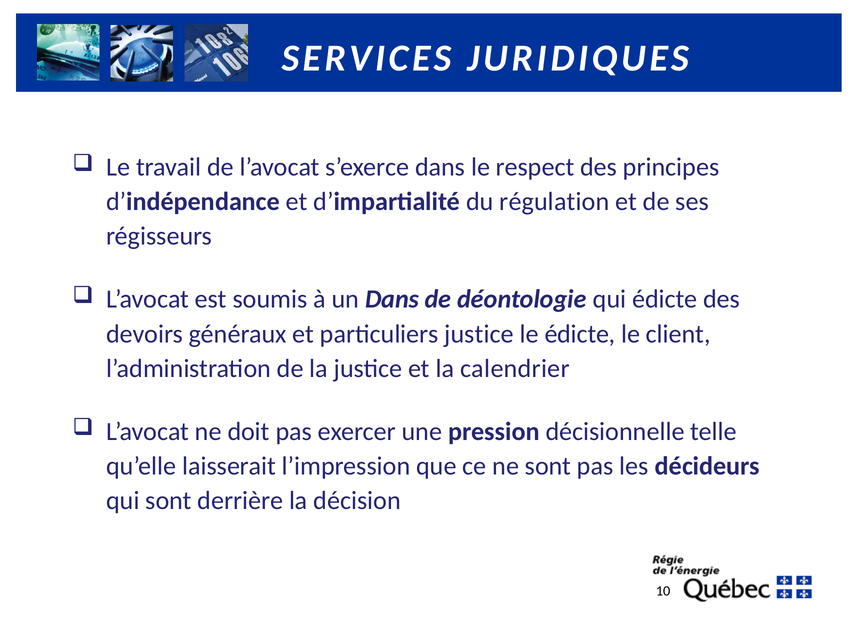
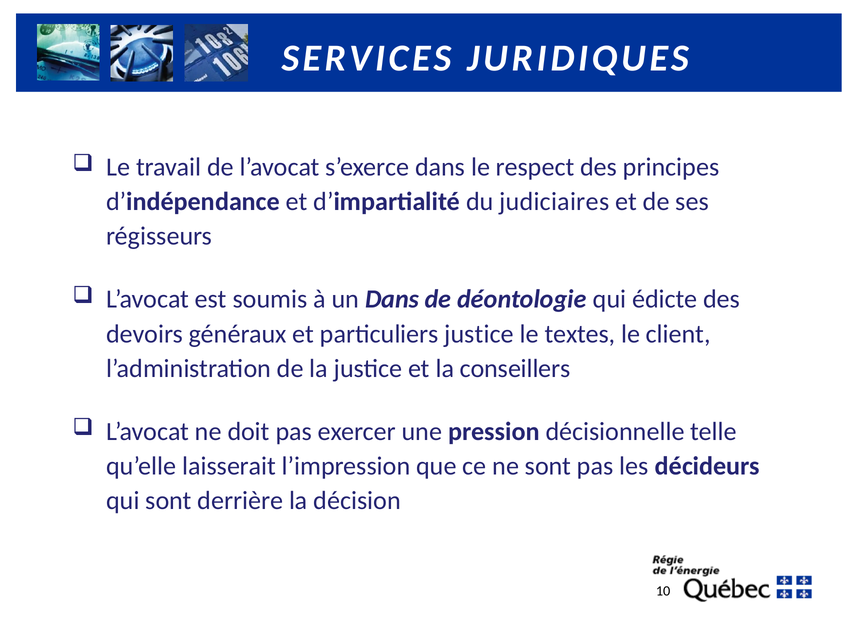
régulation: régulation -> judiciaires
le édicte: édicte -> textes
calendrier: calendrier -> conseillers
